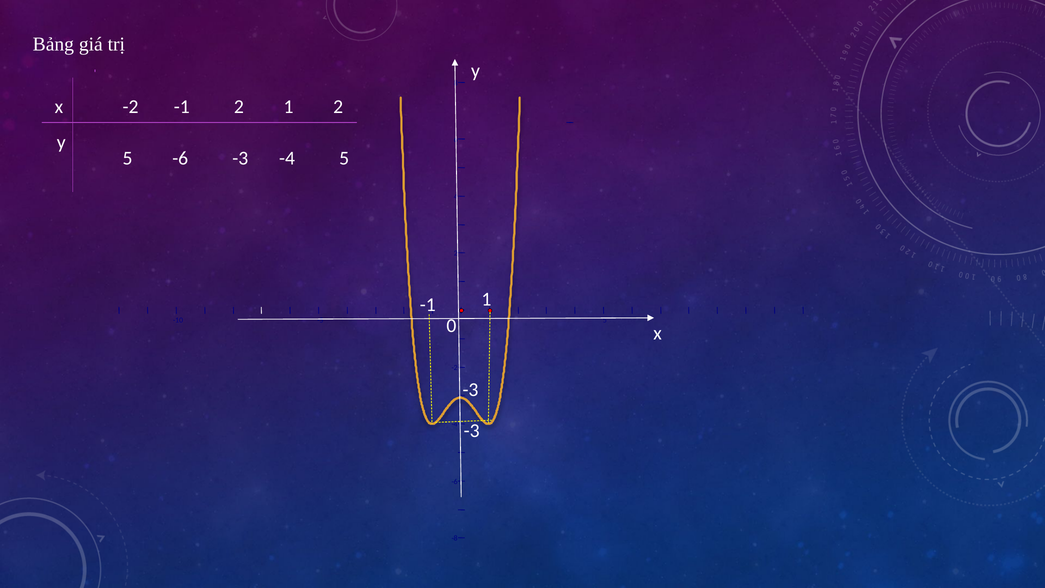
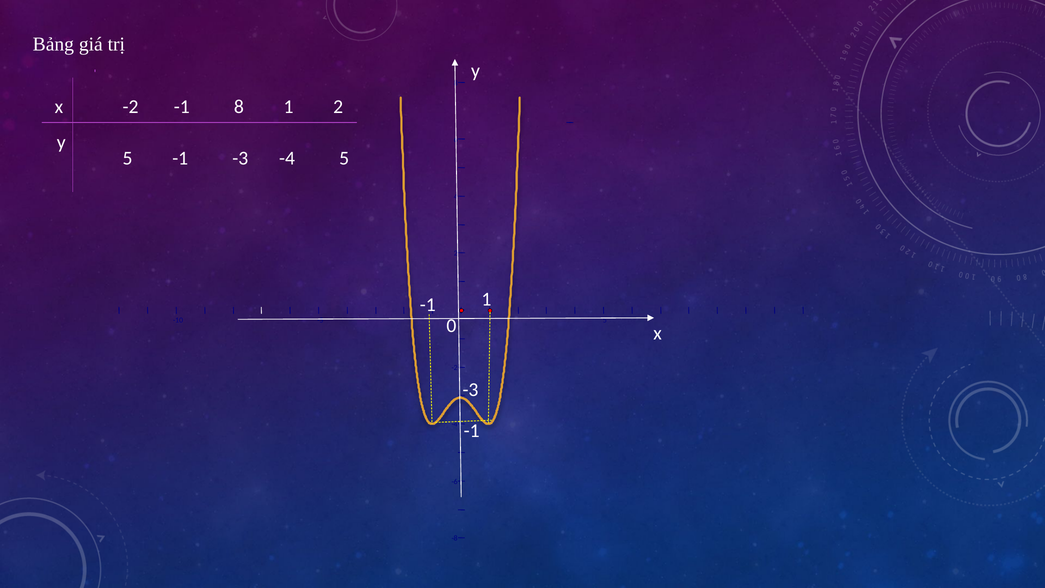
-1 2: 2 -> 8
5 -6: -6 -> -1
-3 at (472, 431): -3 -> -1
